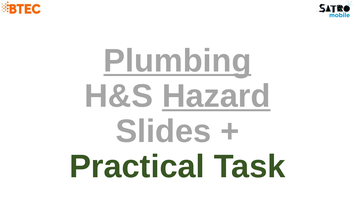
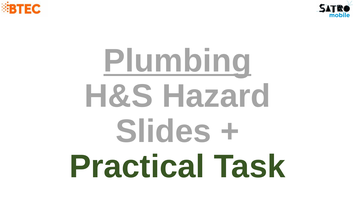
Hazard underline: present -> none
